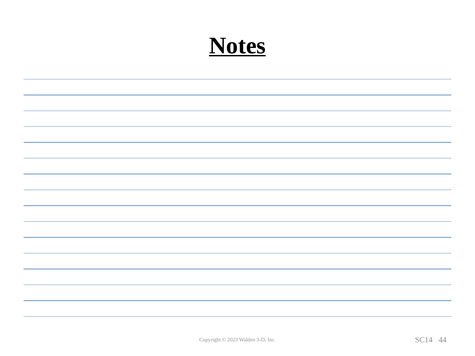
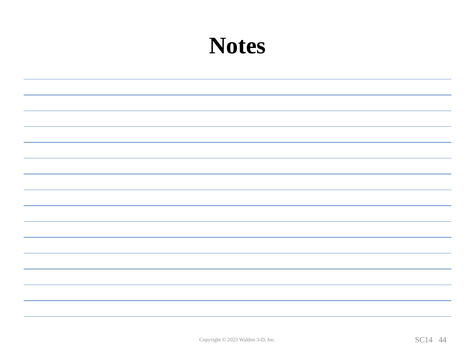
Notes underline: present -> none
